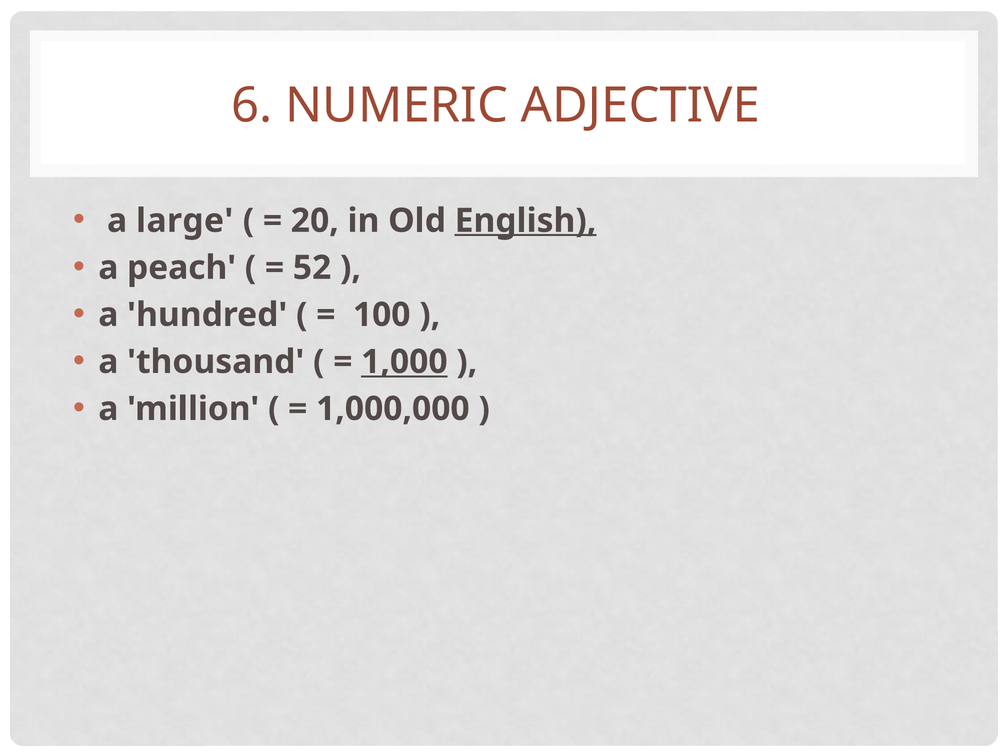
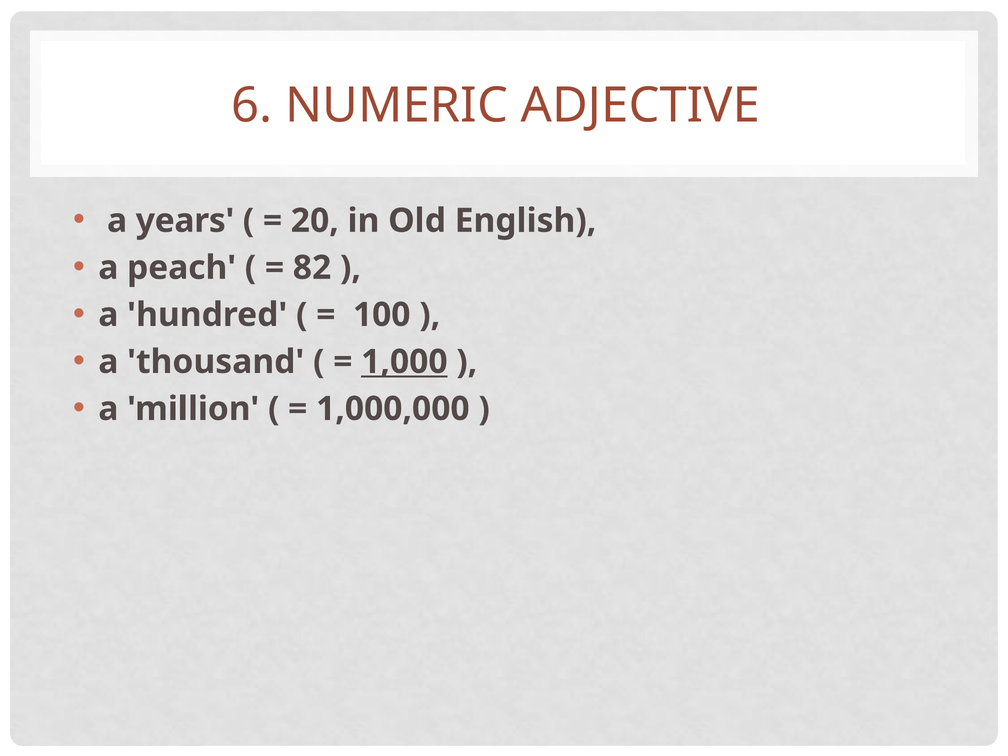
large: large -> years
English underline: present -> none
52: 52 -> 82
